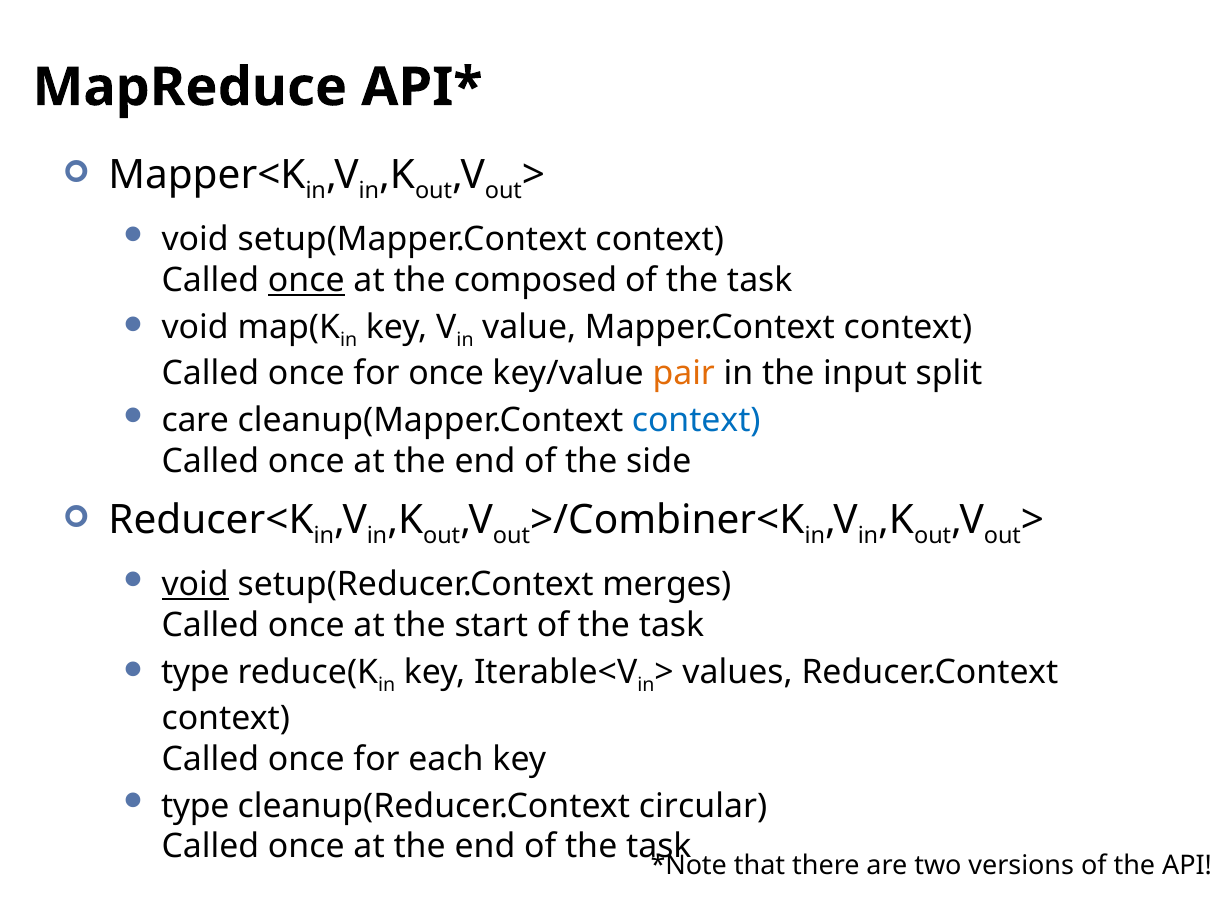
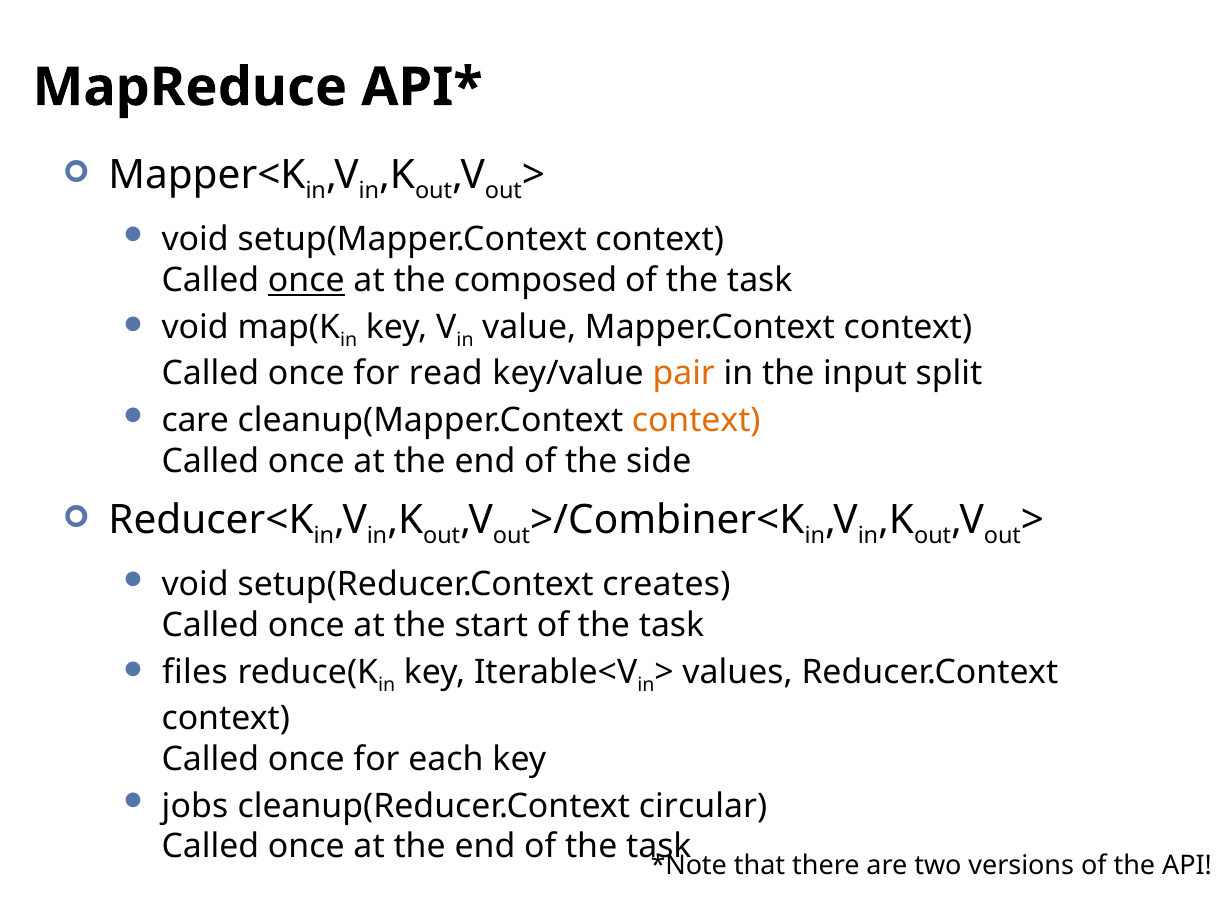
for once: once -> read
context at (696, 421) colour: blue -> orange
void at (195, 584) underline: present -> none
merges: merges -> creates
type at (195, 672): type -> files
type at (195, 806): type -> jobs
